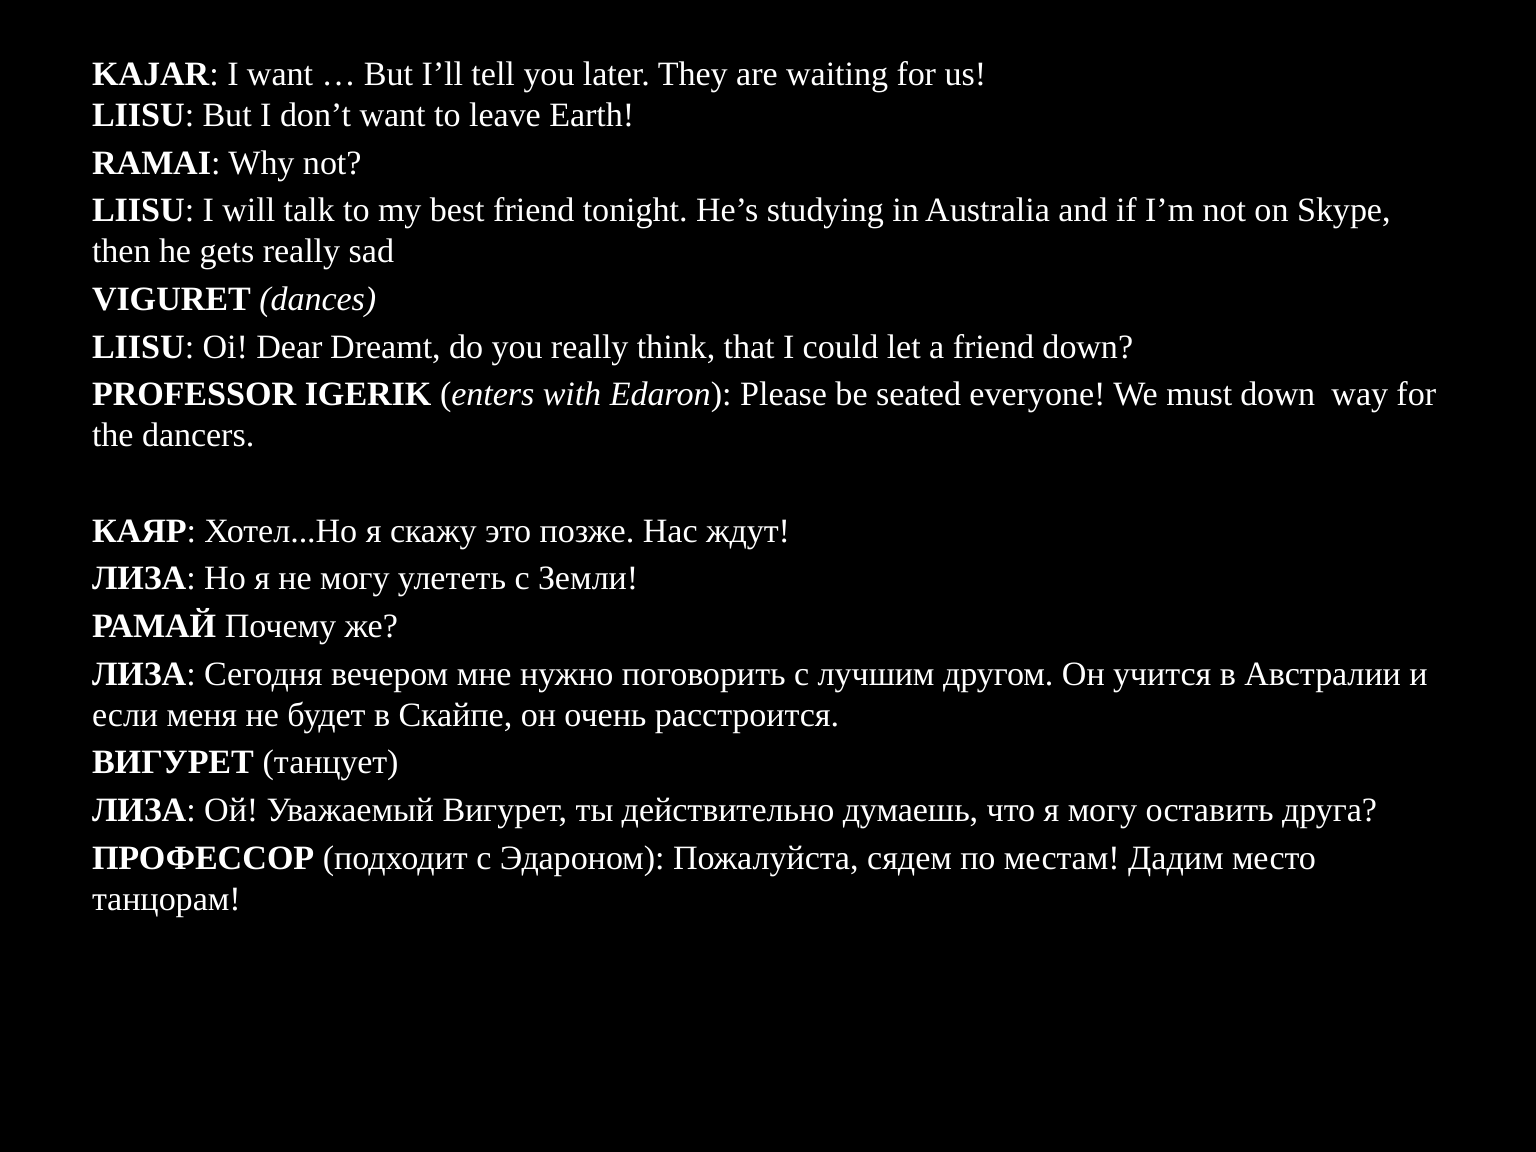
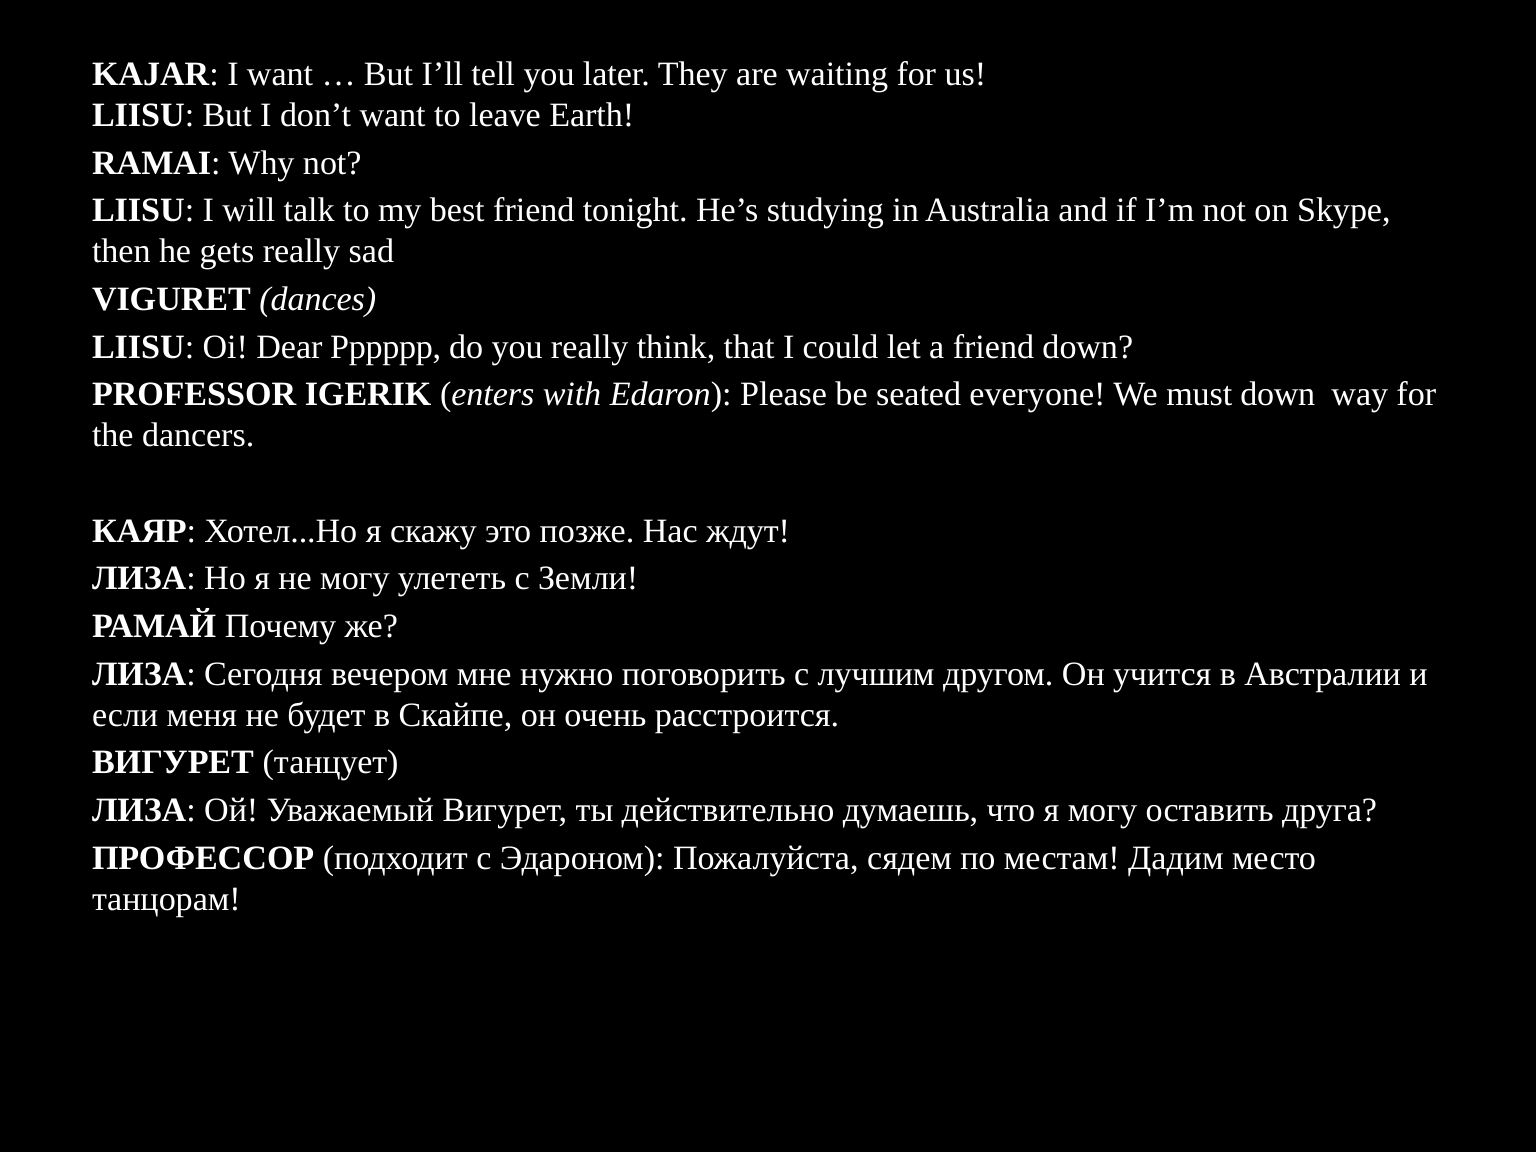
Dreamt: Dreamt -> Рррррр
